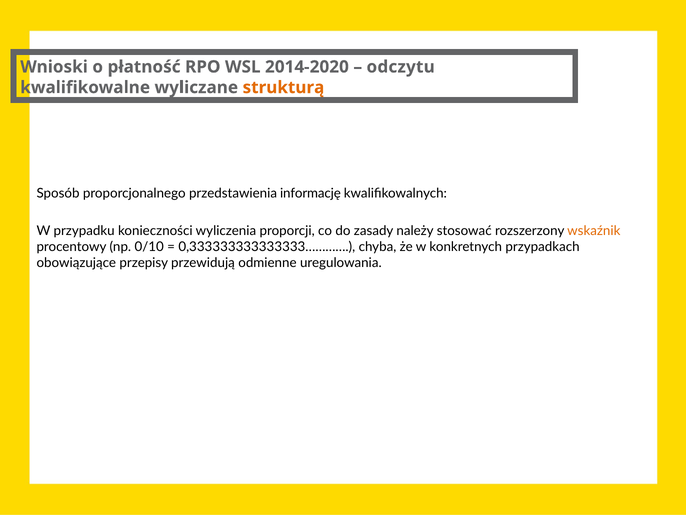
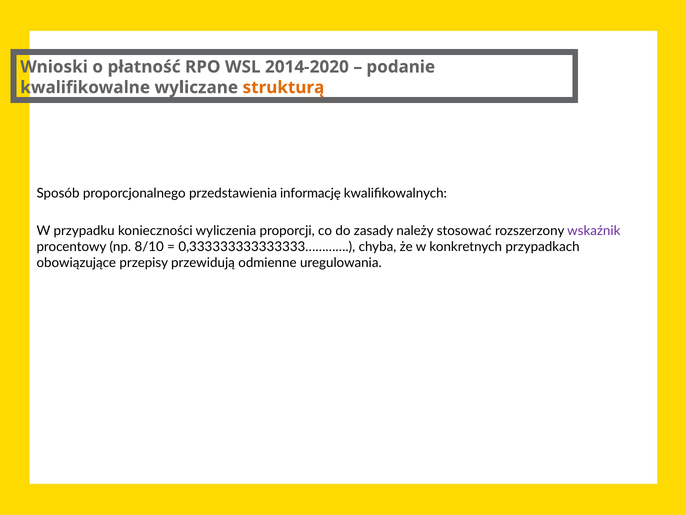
odczytu: odczytu -> podanie
wskaźnik colour: orange -> purple
0/10: 0/10 -> 8/10
